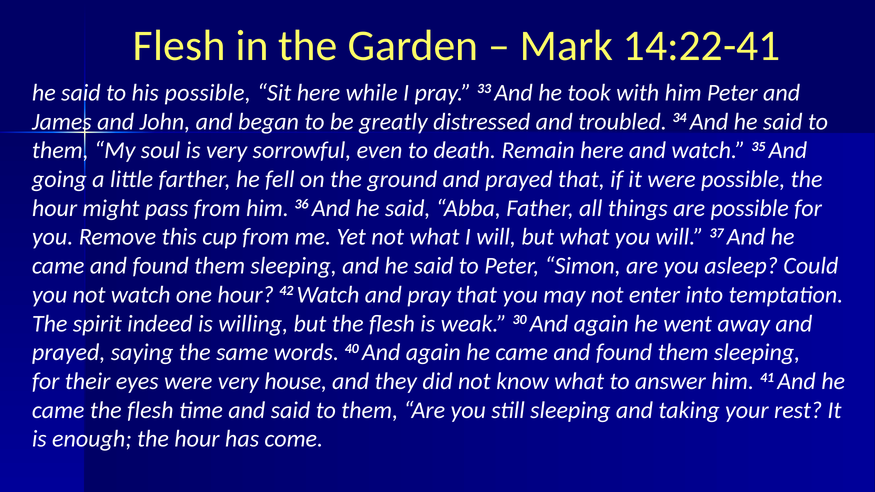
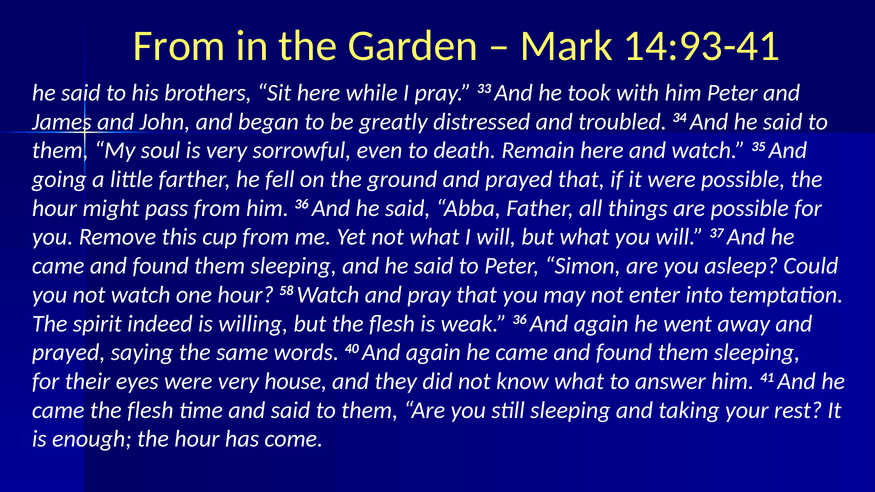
Flesh at (179, 46): Flesh -> From
14:22-41: 14:22-41 -> 14:93-41
his possible: possible -> brothers
42: 42 -> 58
weak 30: 30 -> 36
